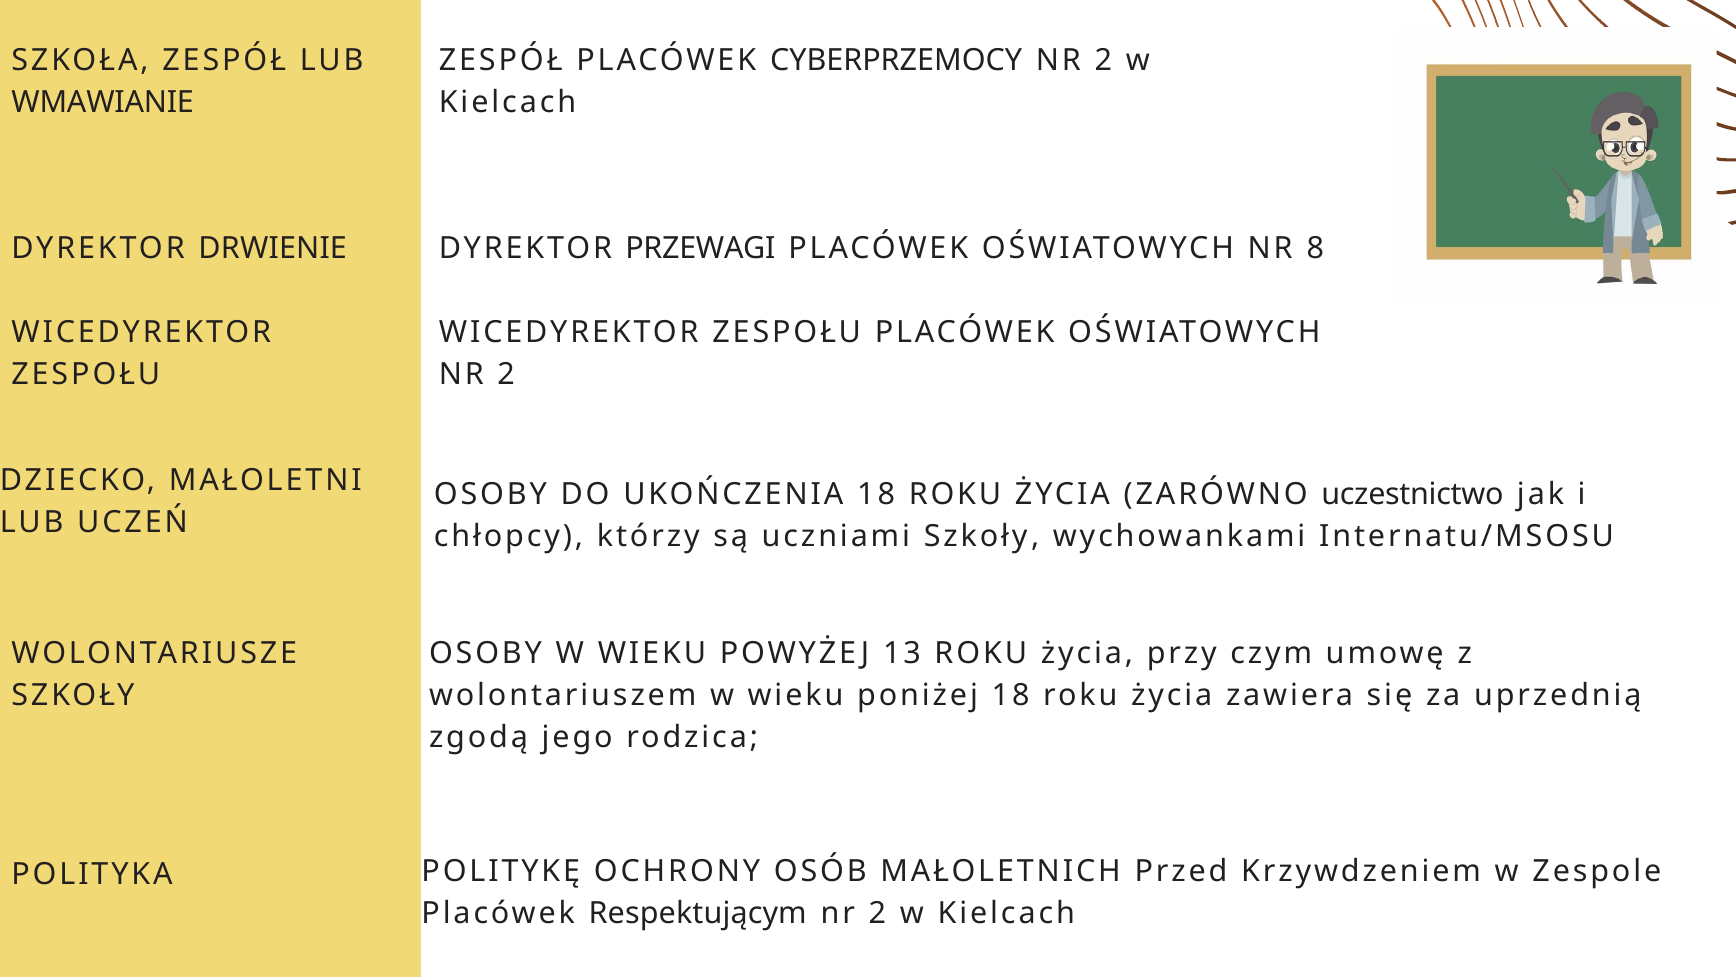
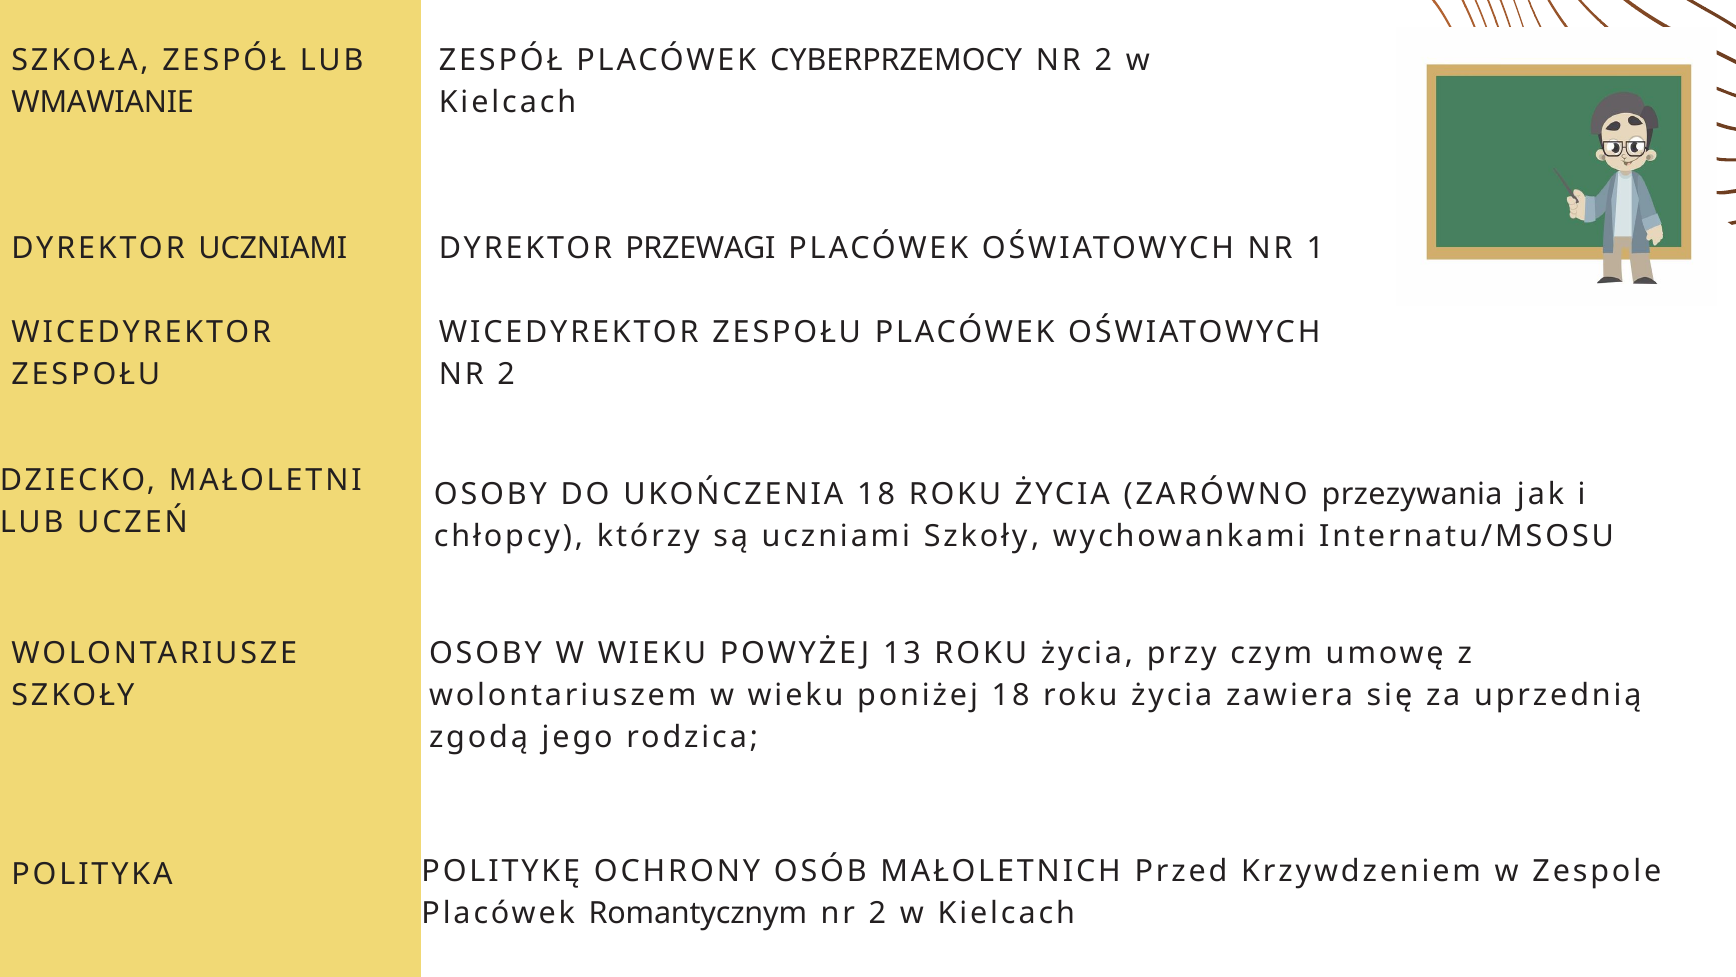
DYREKTOR DRWIENIE: DRWIENIE -> UCZNIAMI
8: 8 -> 1
uczestnictwo: uczestnictwo -> przezywania
Respektującym: Respektującym -> Romantycznym
